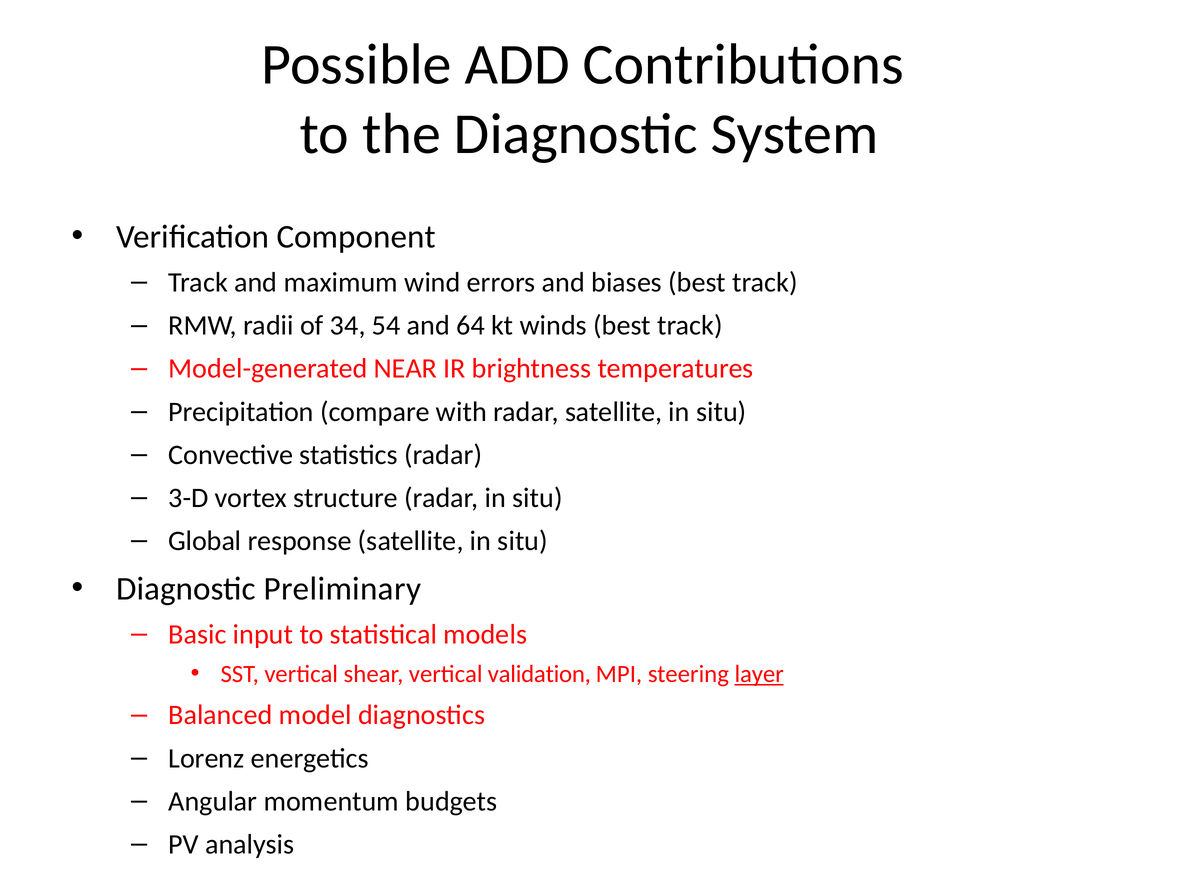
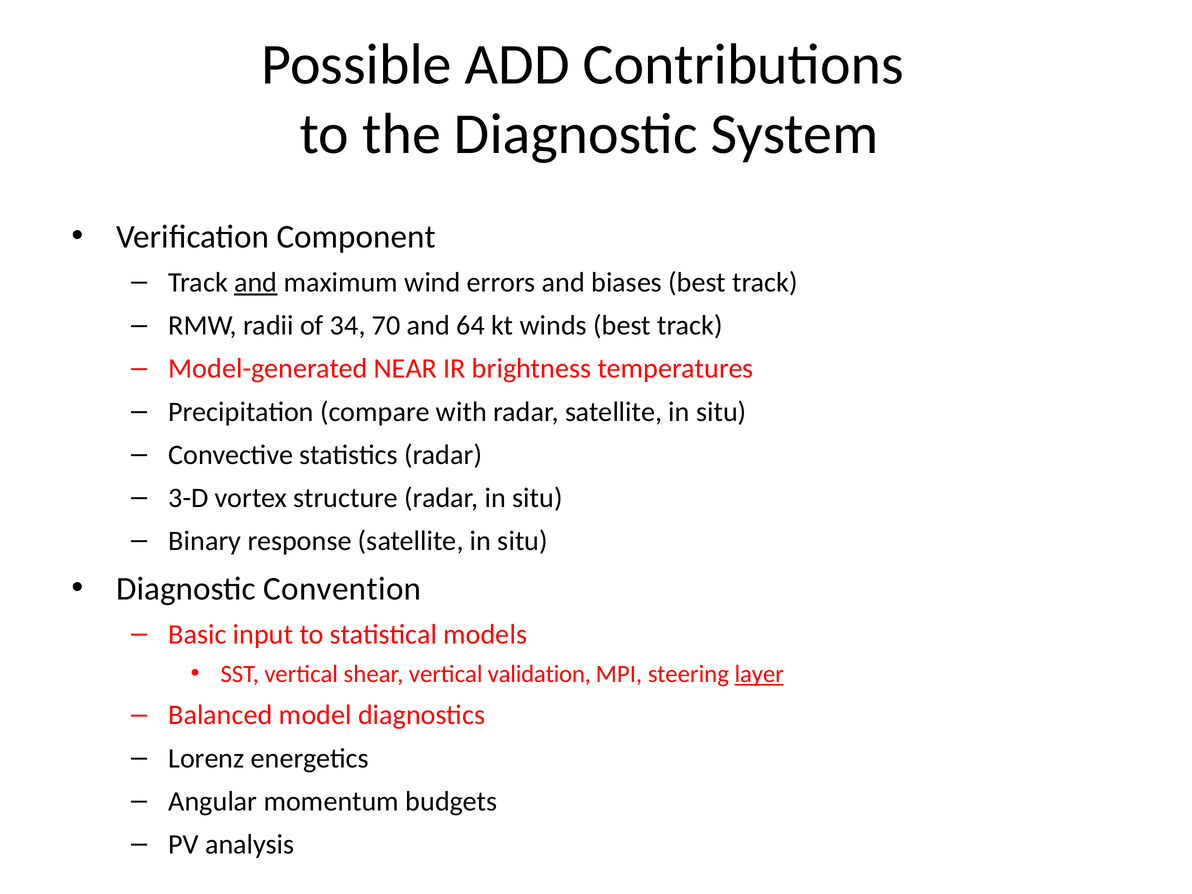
and at (256, 282) underline: none -> present
54: 54 -> 70
Global: Global -> Binary
Preliminary: Preliminary -> Convention
